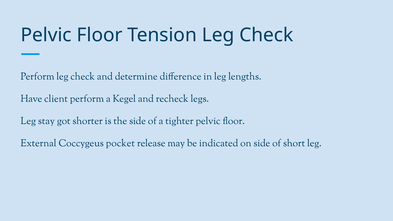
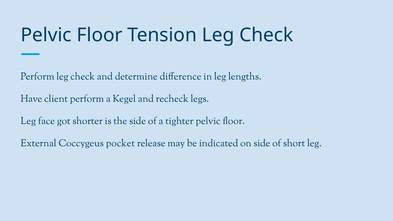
stay: stay -> face
